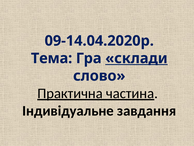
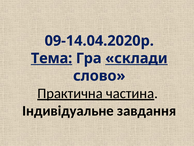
Тема underline: none -> present
